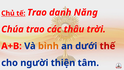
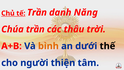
tế Trao: Trao -> Trần
Chúa trao: trao -> trần
thế colour: red -> black
